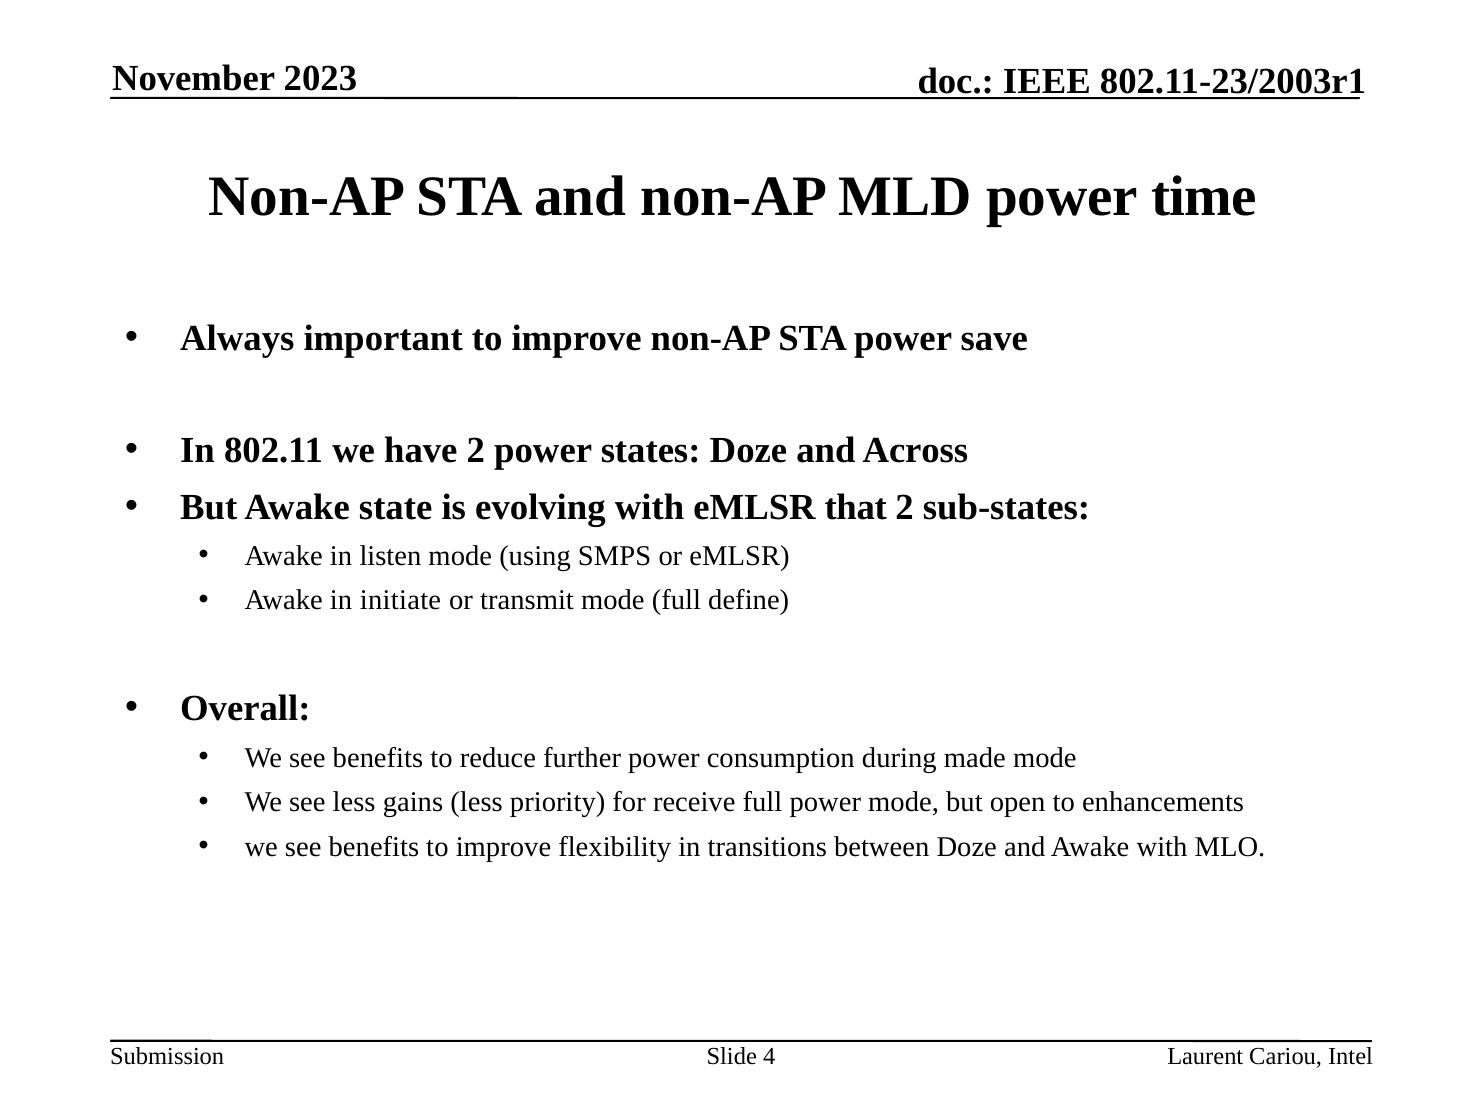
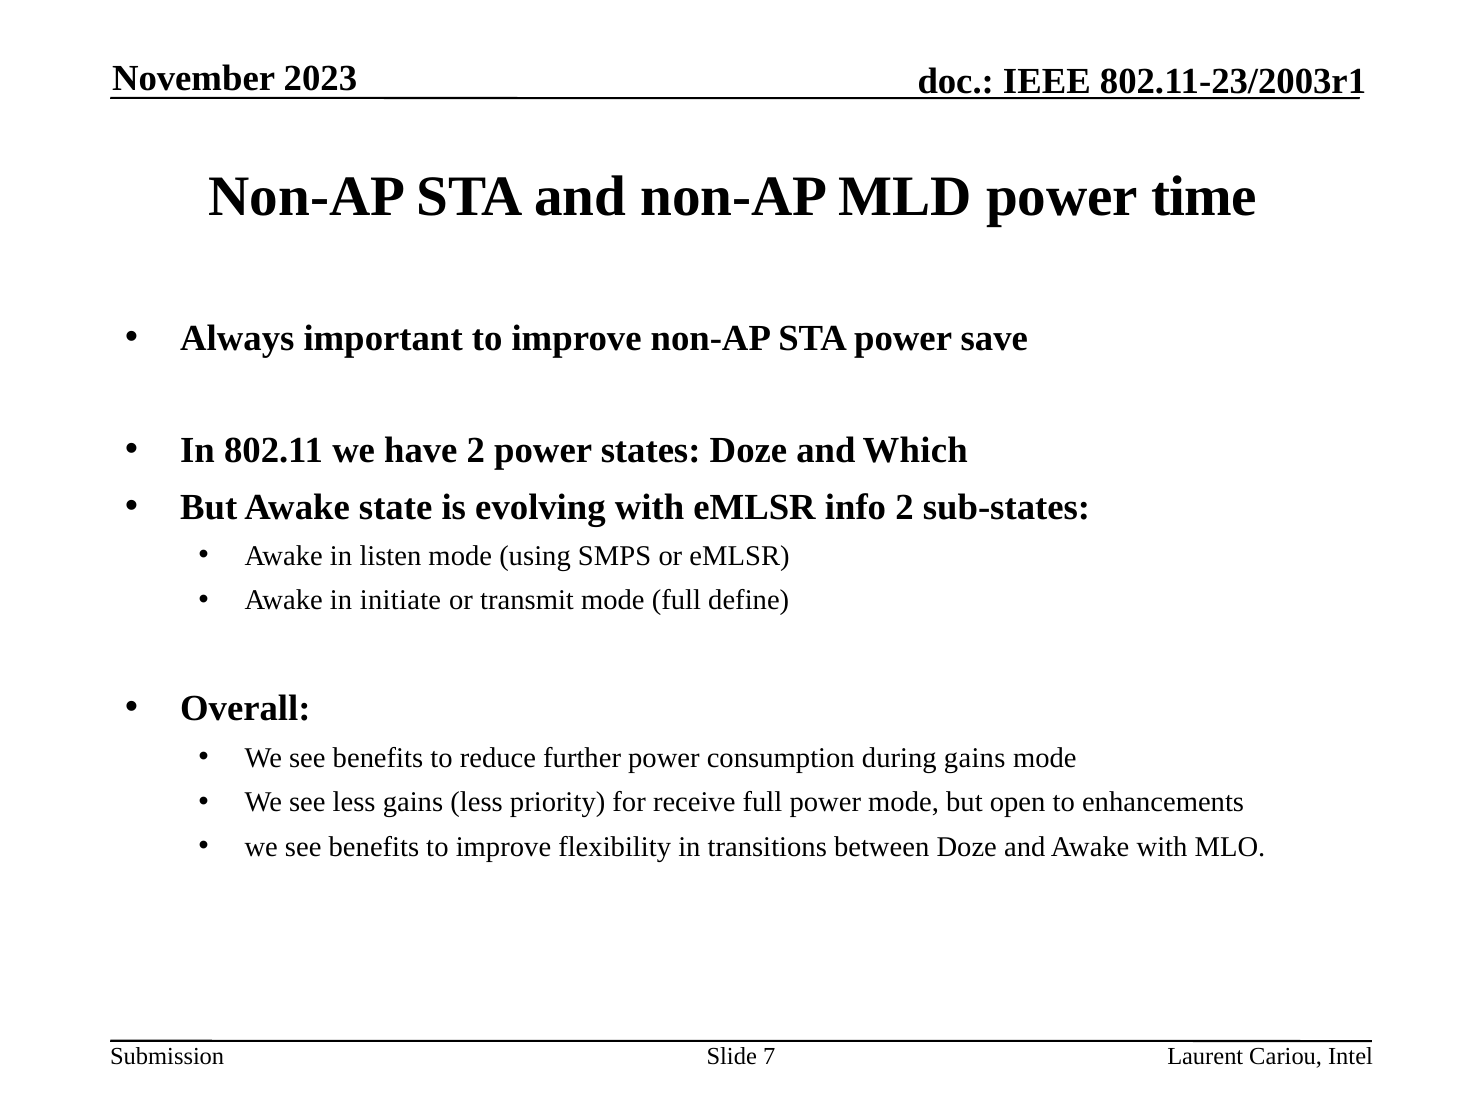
Across: Across -> Which
that: that -> info
during made: made -> gains
4: 4 -> 7
